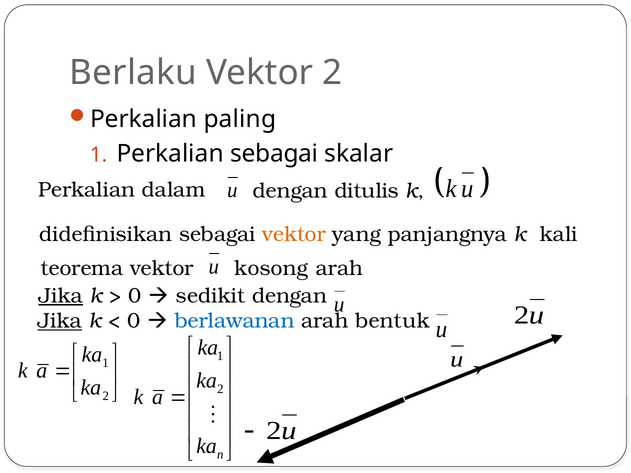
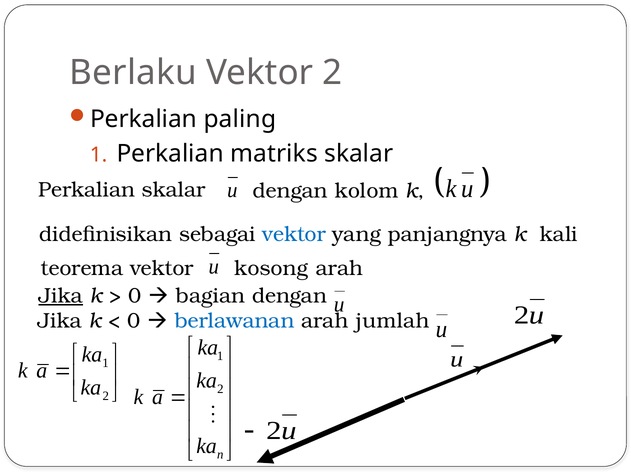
Perkalian sebagai: sebagai -> matriks
Perkalian dalam: dalam -> skalar
ditulis: ditulis -> kolom
vektor at (294, 235) colour: orange -> blue
sedikit: sedikit -> bagian
Jika at (60, 321) underline: present -> none
bentuk: bentuk -> jumlah
